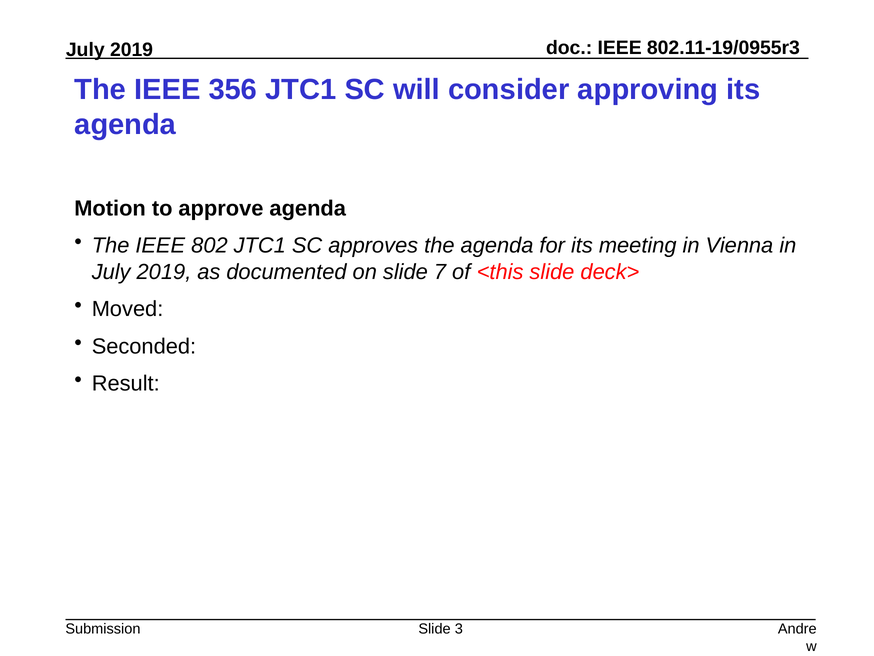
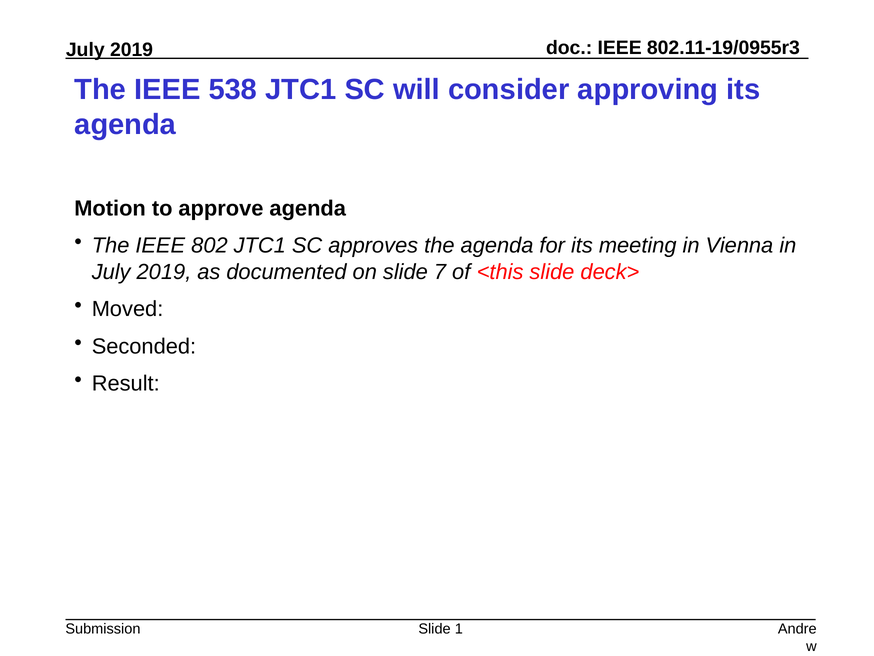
356: 356 -> 538
3: 3 -> 1
